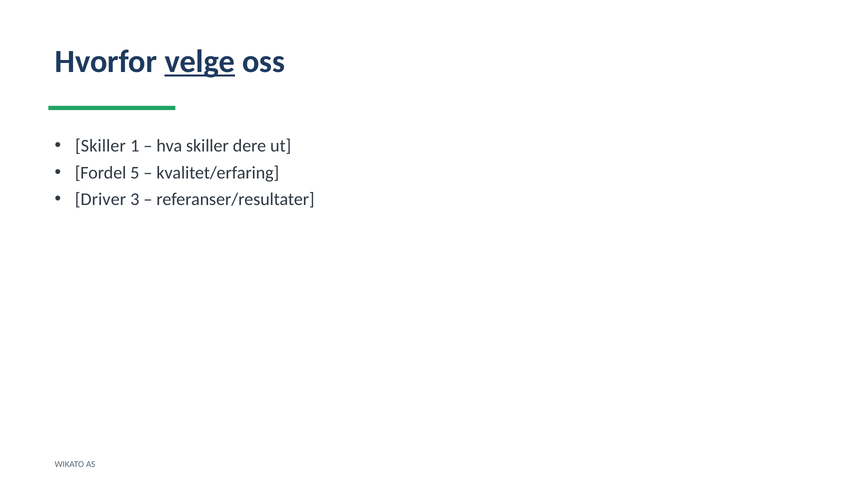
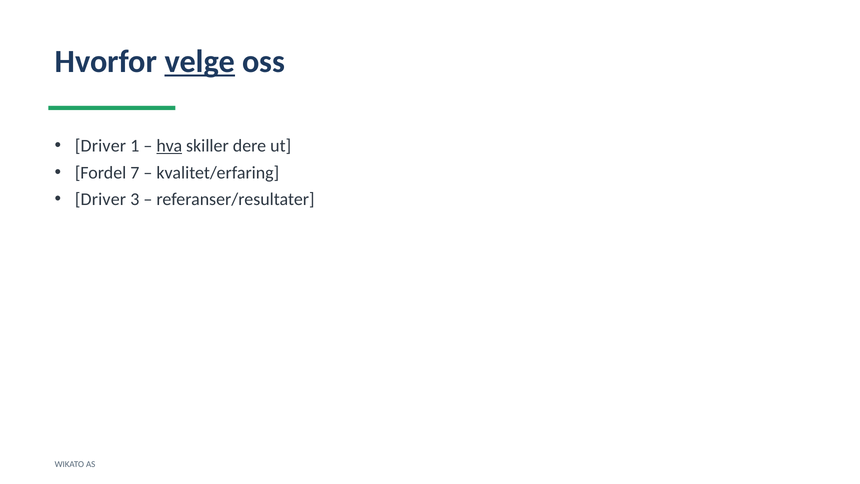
Skiller at (100, 146): Skiller -> Driver
hva underline: none -> present
5: 5 -> 7
